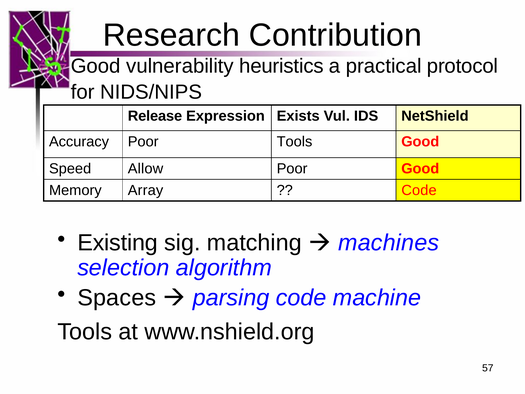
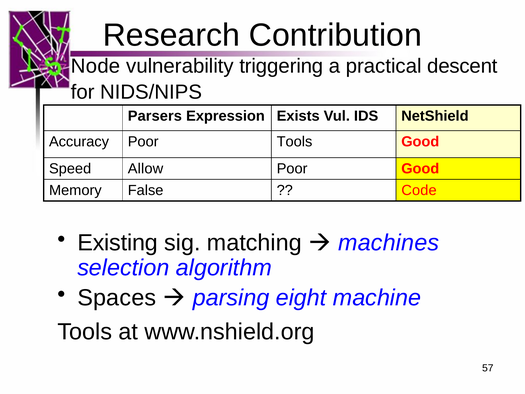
Good at (96, 66): Good -> Node
heuristics: heuristics -> triggering
protocol: protocol -> descent
Release: Release -> Parsers
Array: Array -> False
parsing code: code -> eight
